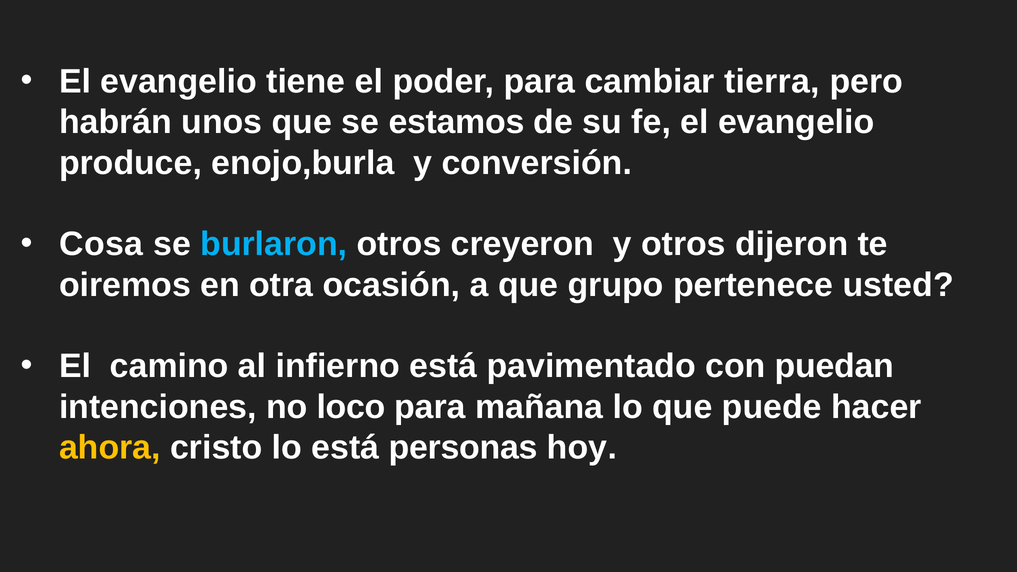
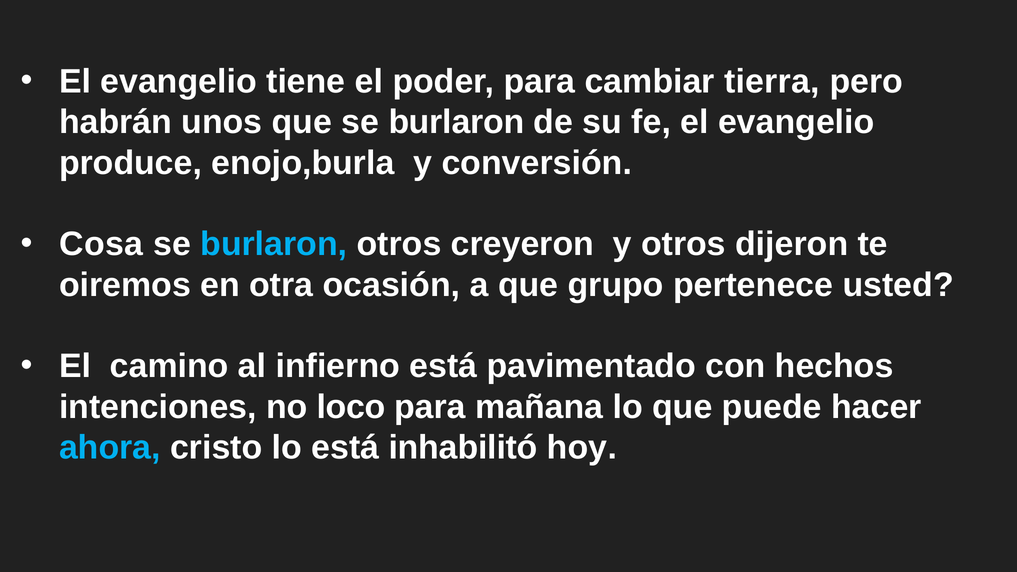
que se estamos: estamos -> burlaron
puedan: puedan -> hechos
ahora colour: yellow -> light blue
personas: personas -> inhabilitó
